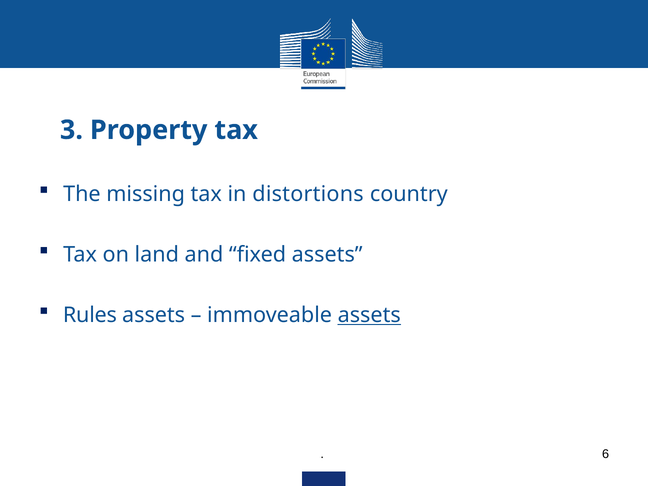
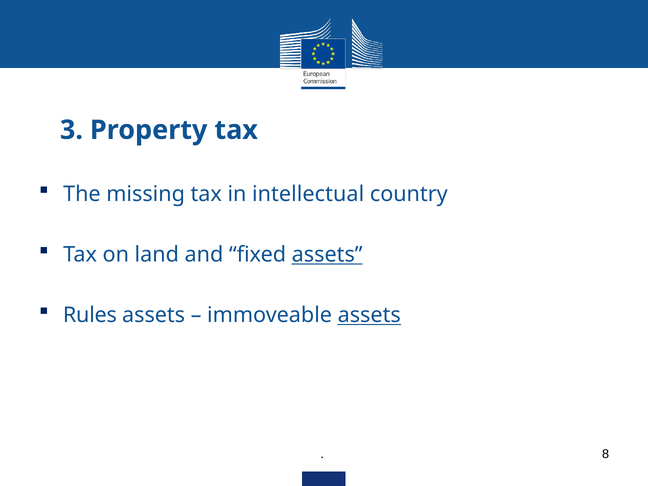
distortions: distortions -> intellectual
assets at (327, 255) underline: none -> present
6: 6 -> 8
